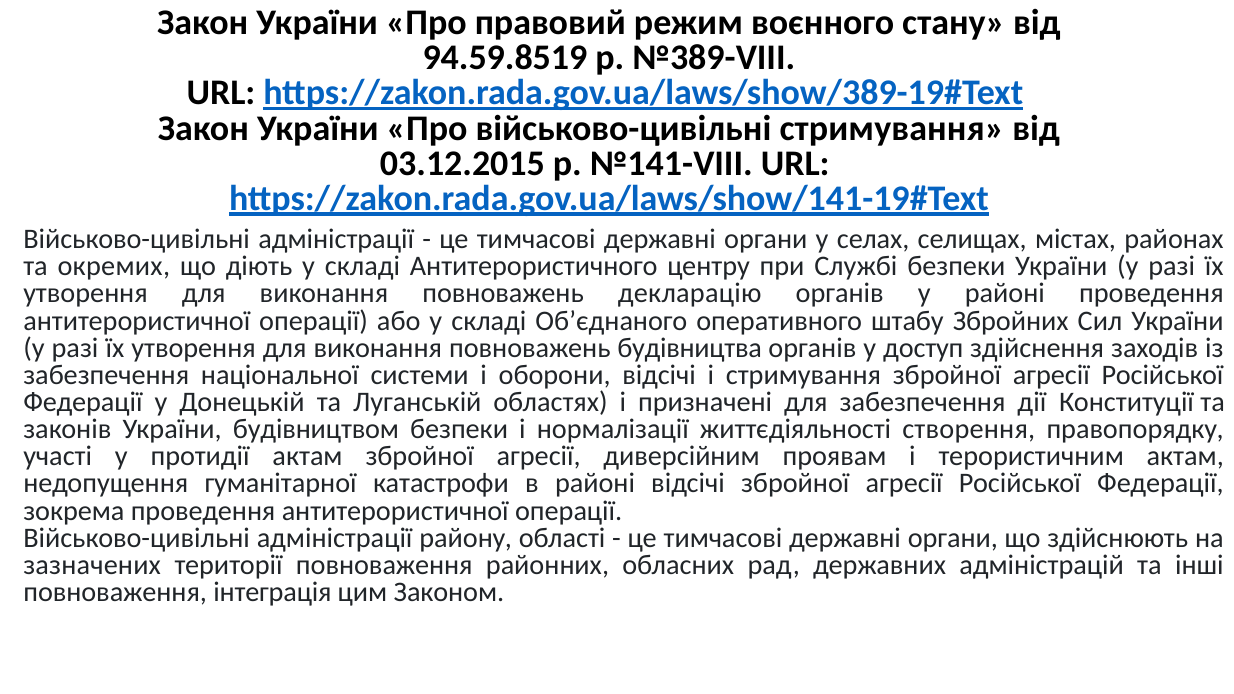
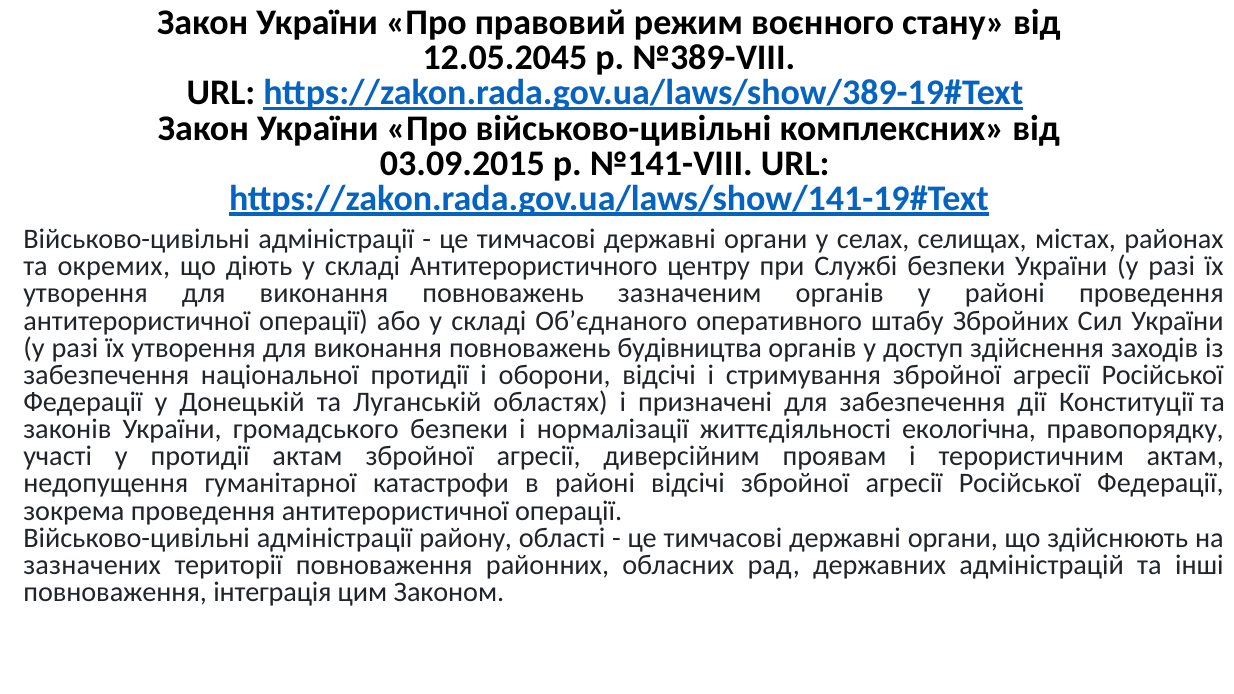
94.59.8519: 94.59.8519 -> 12.05.2045
військово-цивільні стримування: стримування -> комплексних
03.12.2015: 03.12.2015 -> 03.09.2015
декларацію: декларацію -> зазначеним
національної системи: системи -> протидії
будівництвом: будівництвом -> громадського
створення: створення -> екологічна
